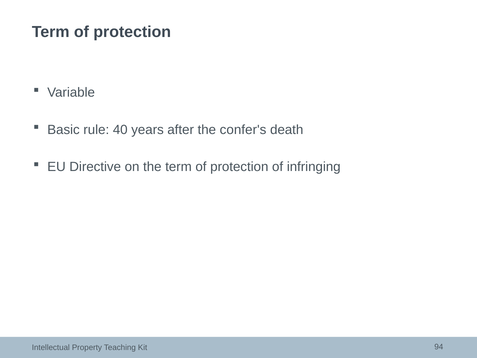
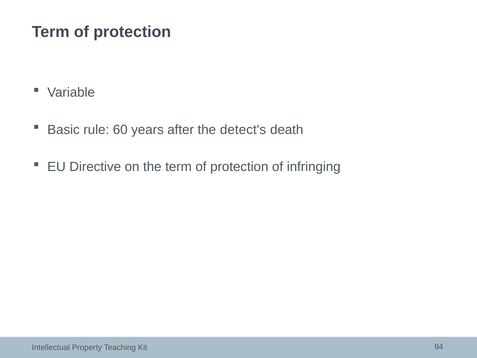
40: 40 -> 60
confer's: confer's -> detect's
